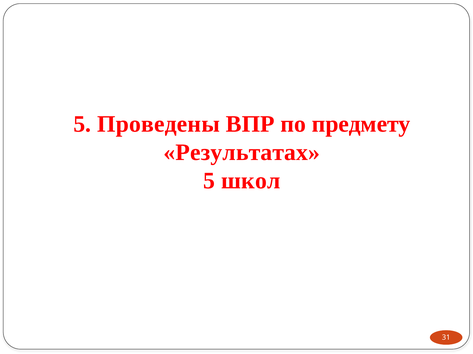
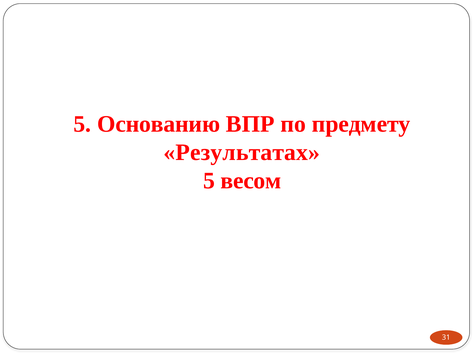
Проведены: Проведены -> Основанию
школ: школ -> весом
